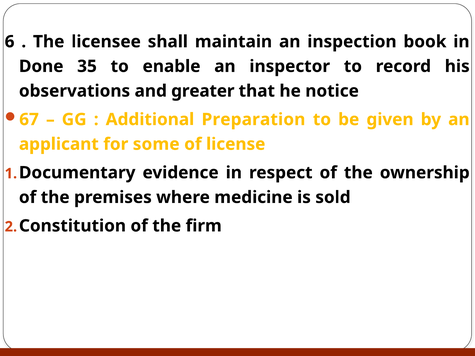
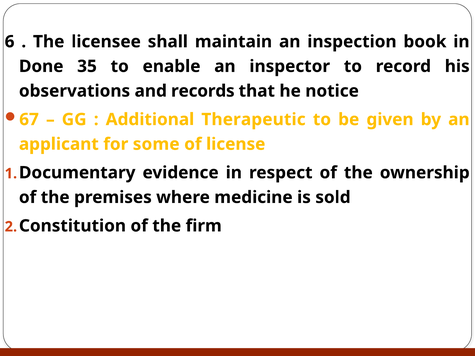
greater: greater -> records
Preparation: Preparation -> Therapeutic
